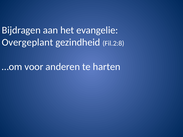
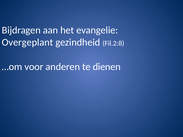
harten: harten -> dienen
